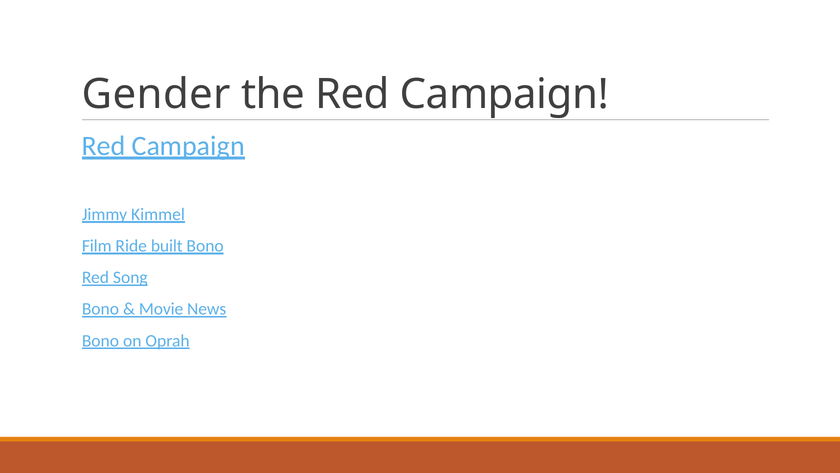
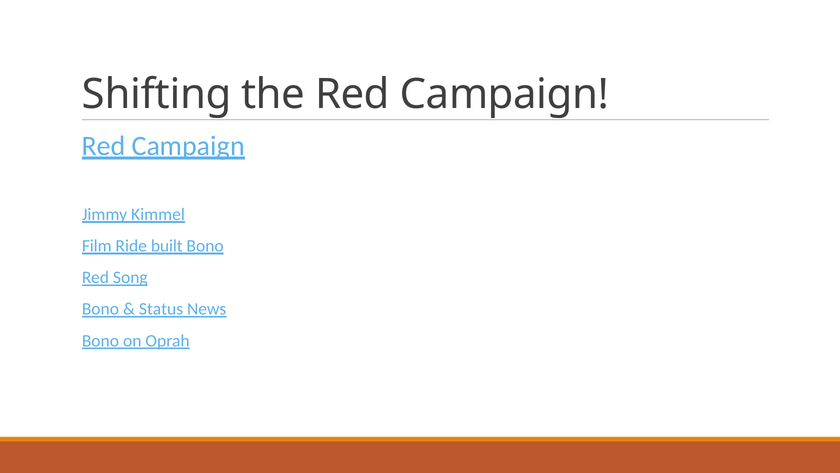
Gender: Gender -> Shifting
Movie: Movie -> Status
